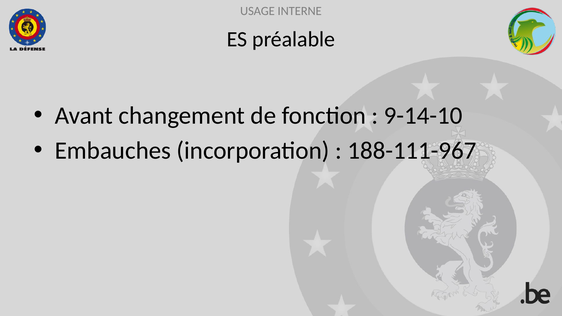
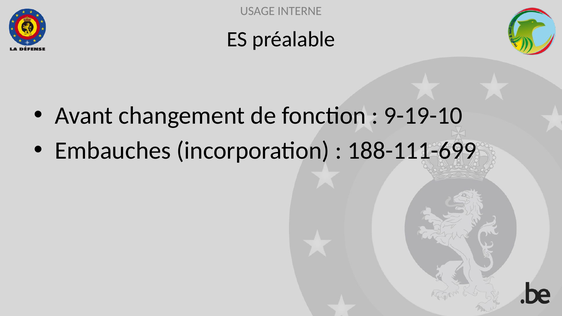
9-14-10: 9-14-10 -> 9-19-10
188-111-967: 188-111-967 -> 188-111-699
